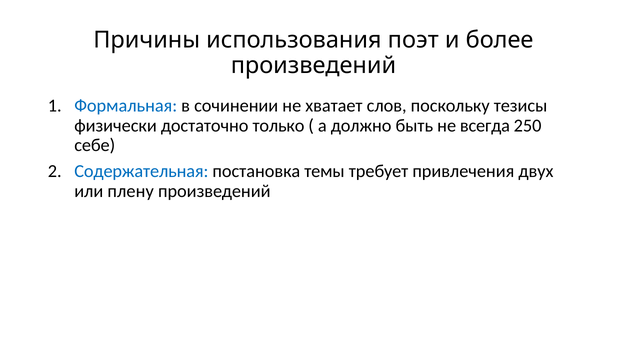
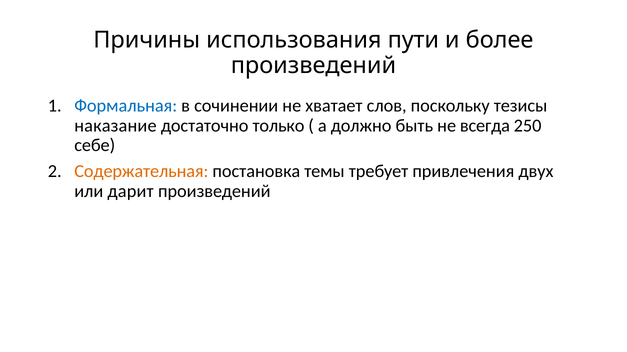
поэт: поэт -> пути
физически: физически -> наказание
Содержательная colour: blue -> orange
плену: плену -> дарит
